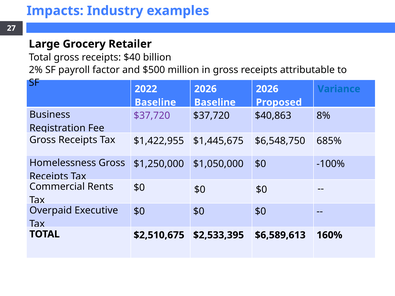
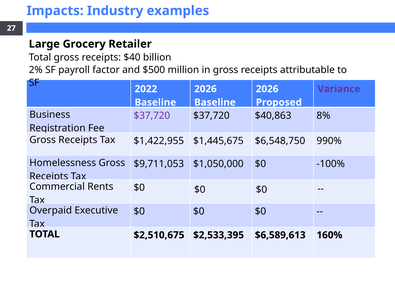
Variance colour: blue -> purple
685%: 685% -> 990%
$1,250,000: $1,250,000 -> $9,711,053
